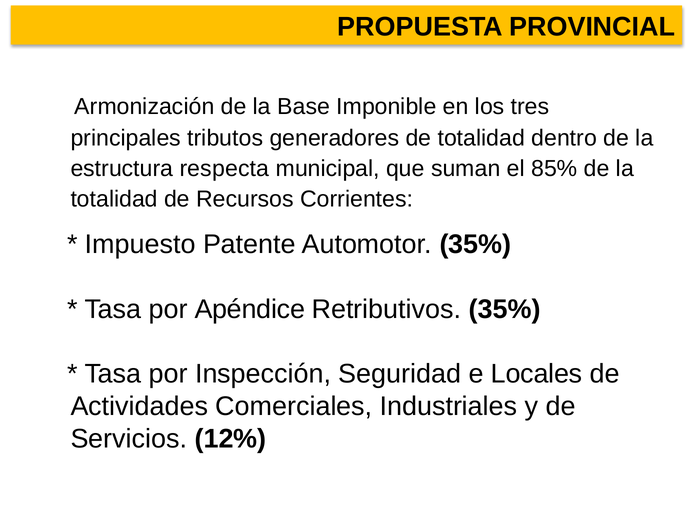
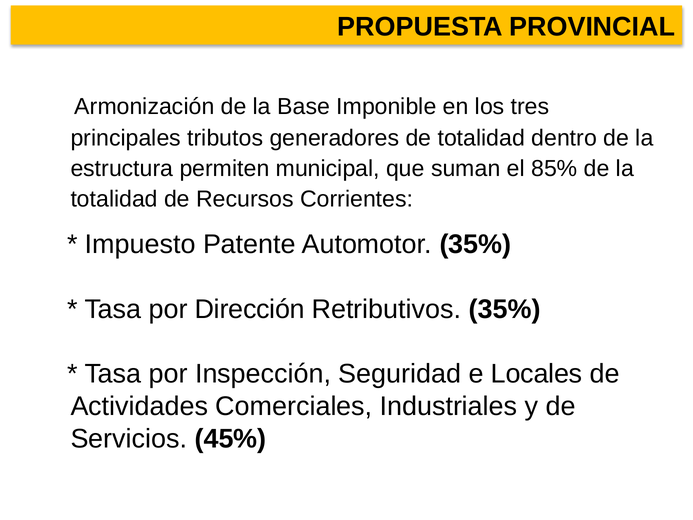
respecta: respecta -> permiten
Apéndice: Apéndice -> Dirección
12%: 12% -> 45%
